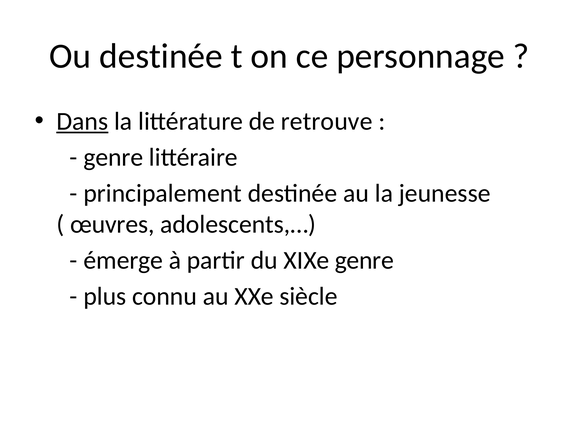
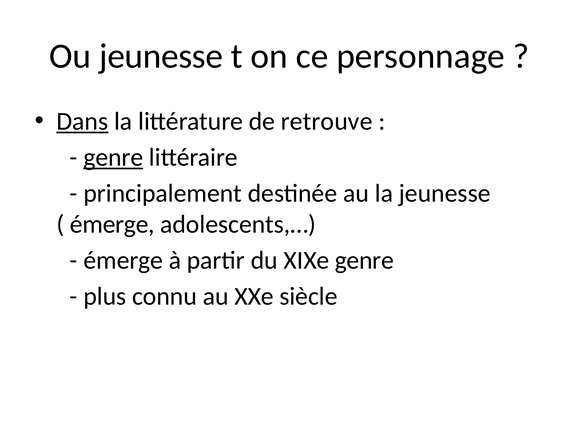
Ou destinée: destinée -> jeunesse
genre at (113, 158) underline: none -> present
œuvres at (112, 224): œuvres -> émerge
